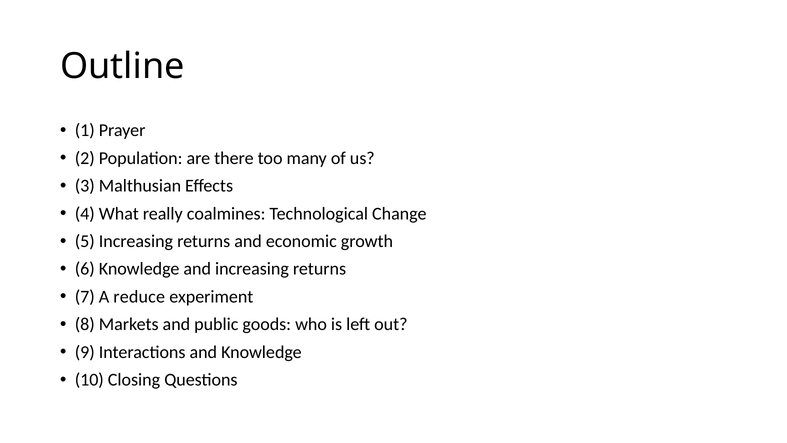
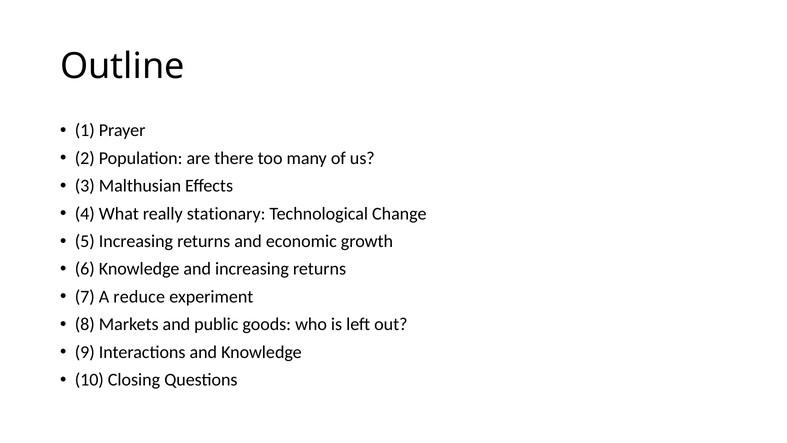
coalmines: coalmines -> stationary
